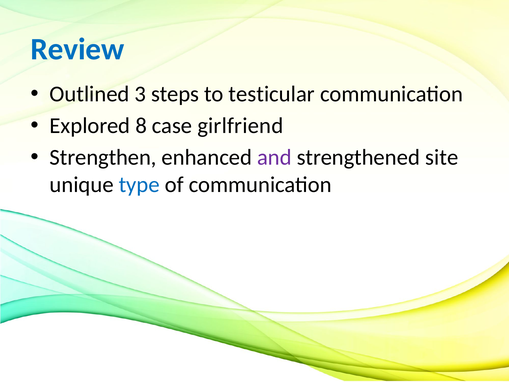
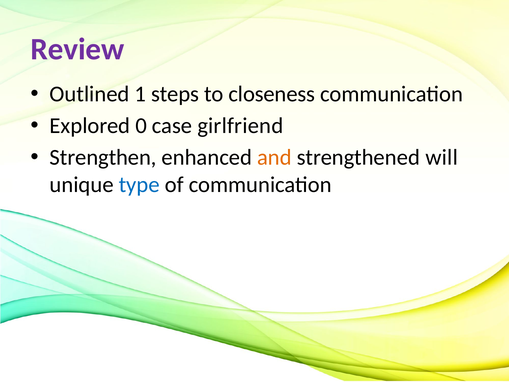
Review colour: blue -> purple
3: 3 -> 1
testicular: testicular -> closeness
8: 8 -> 0
and colour: purple -> orange
site: site -> will
